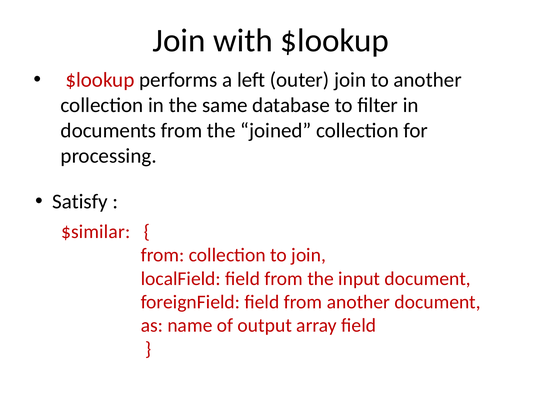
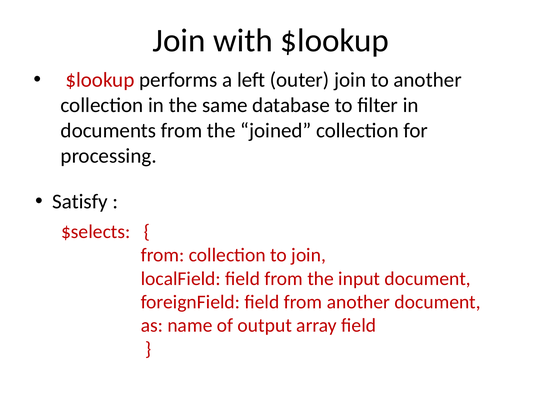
$similar: $similar -> $selects
